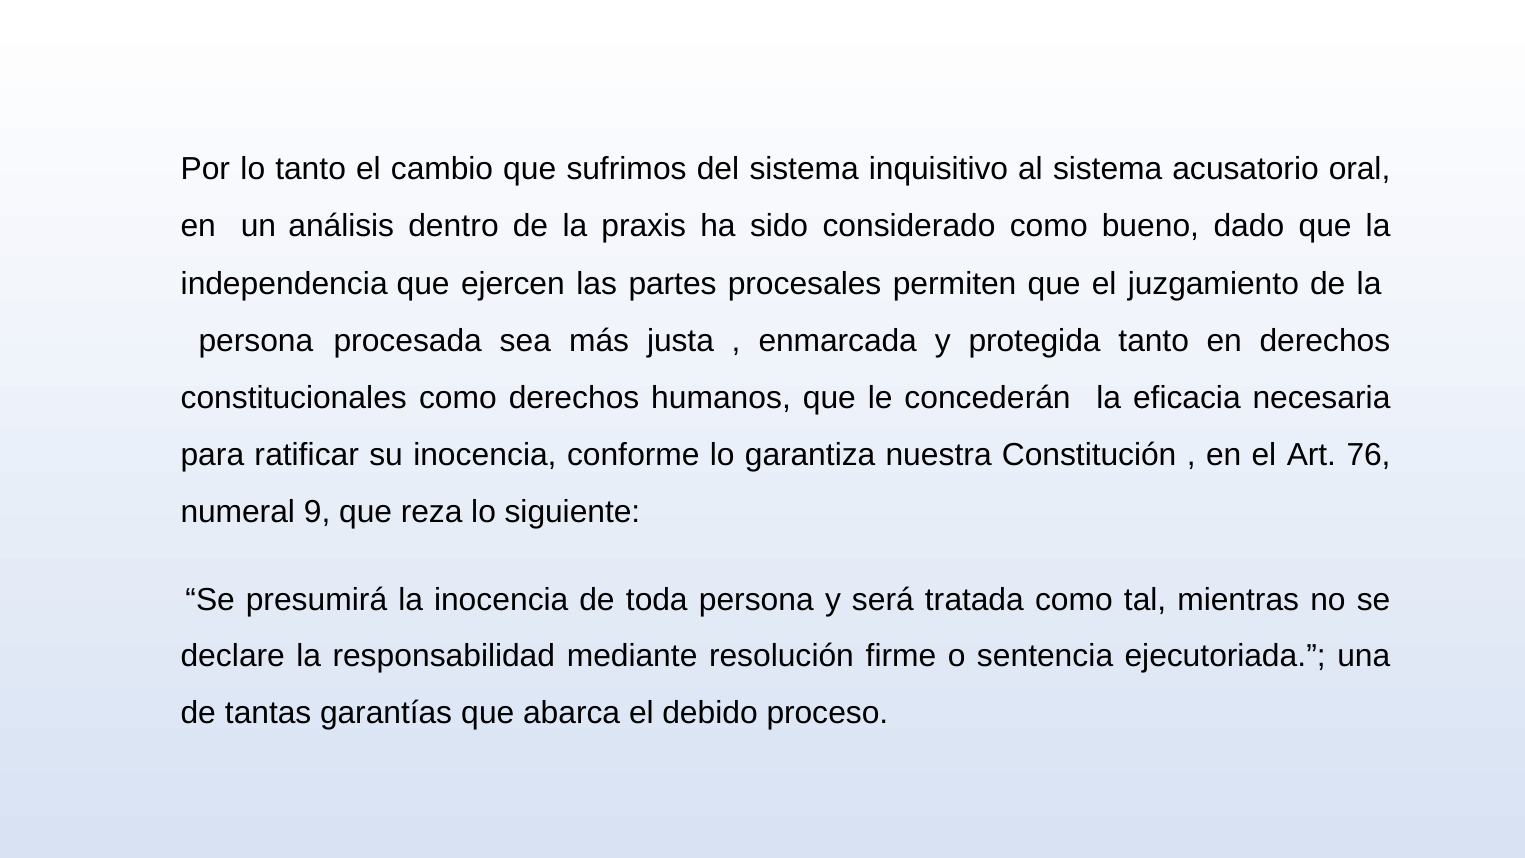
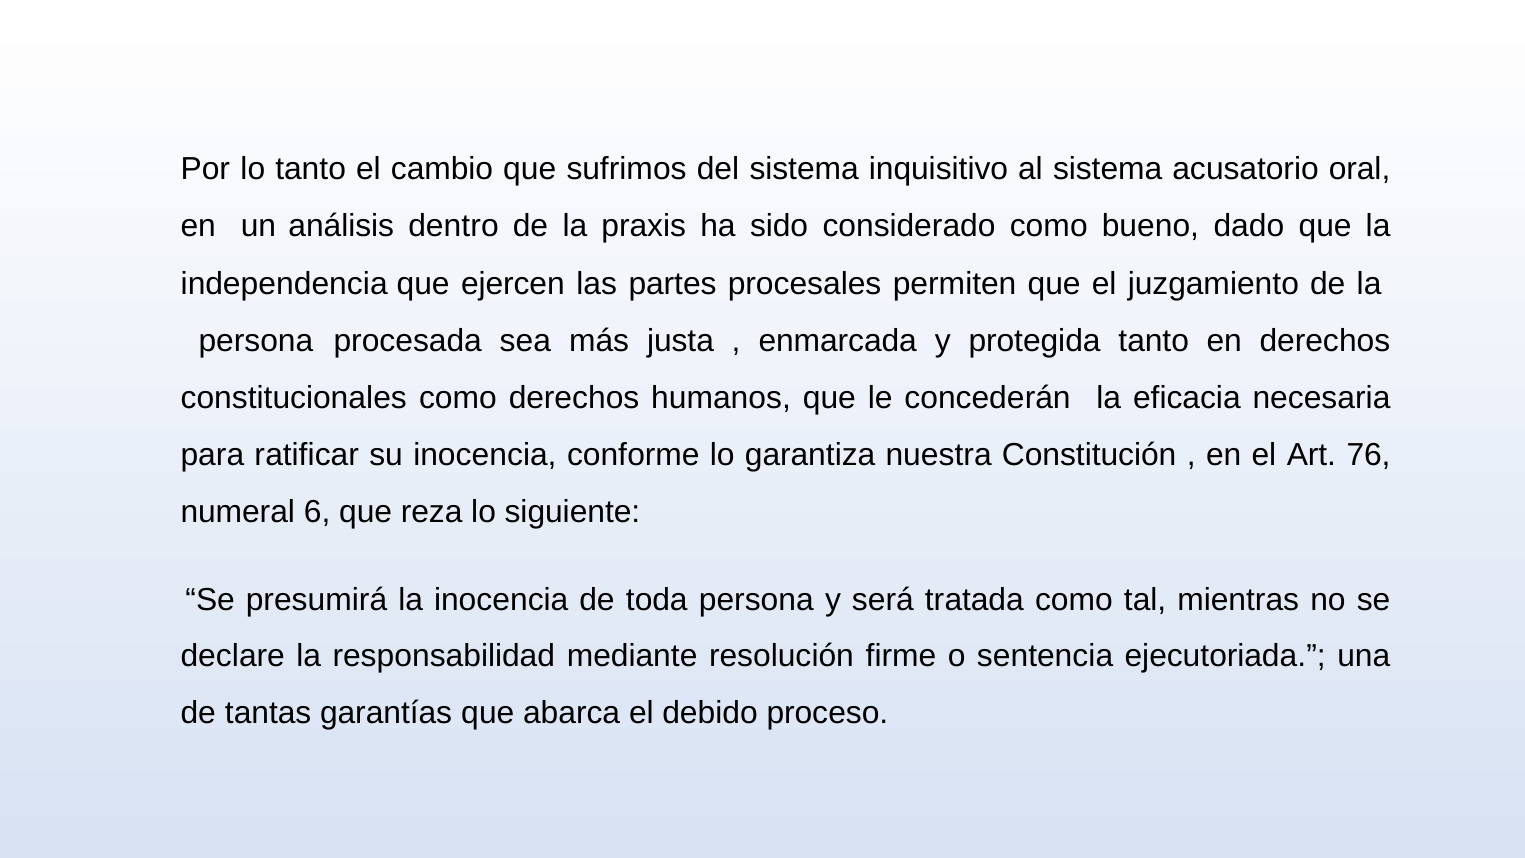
9: 9 -> 6
